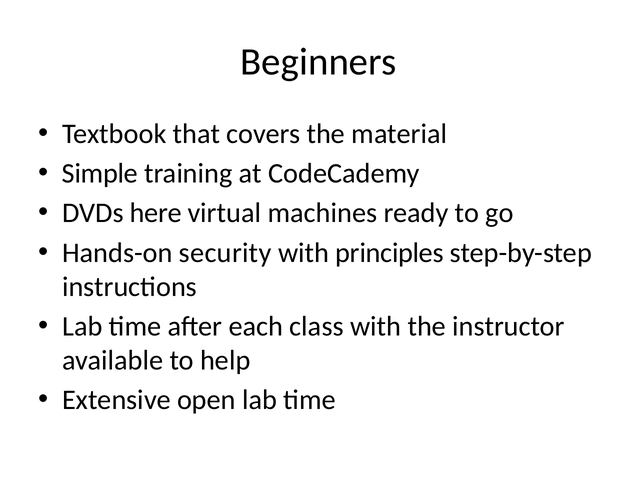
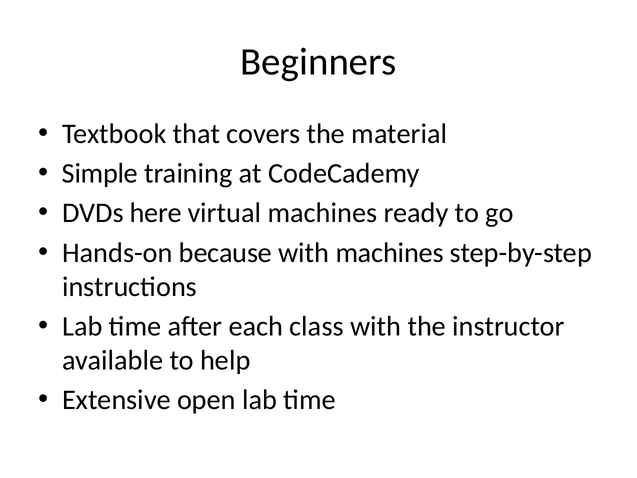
security: security -> because
with principles: principles -> machines
